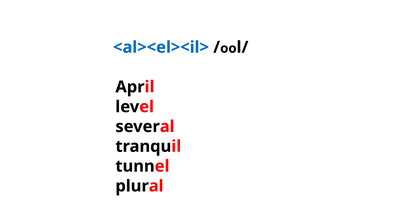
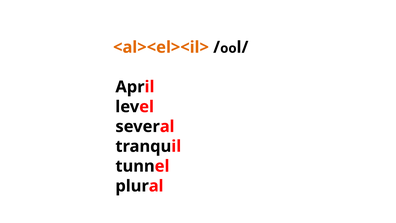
<al><el><il> colour: blue -> orange
